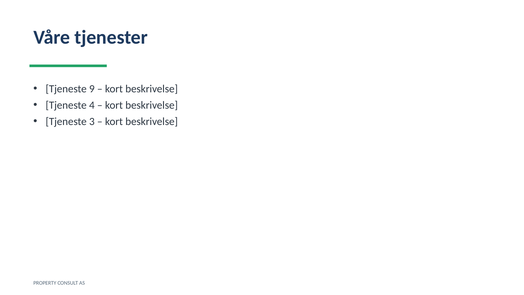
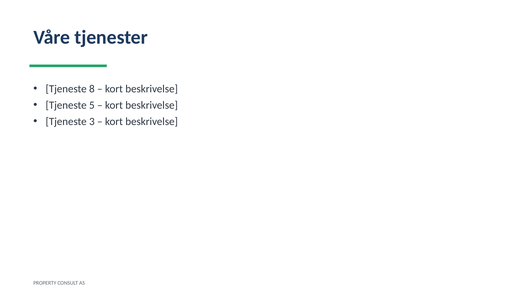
9: 9 -> 8
4: 4 -> 5
